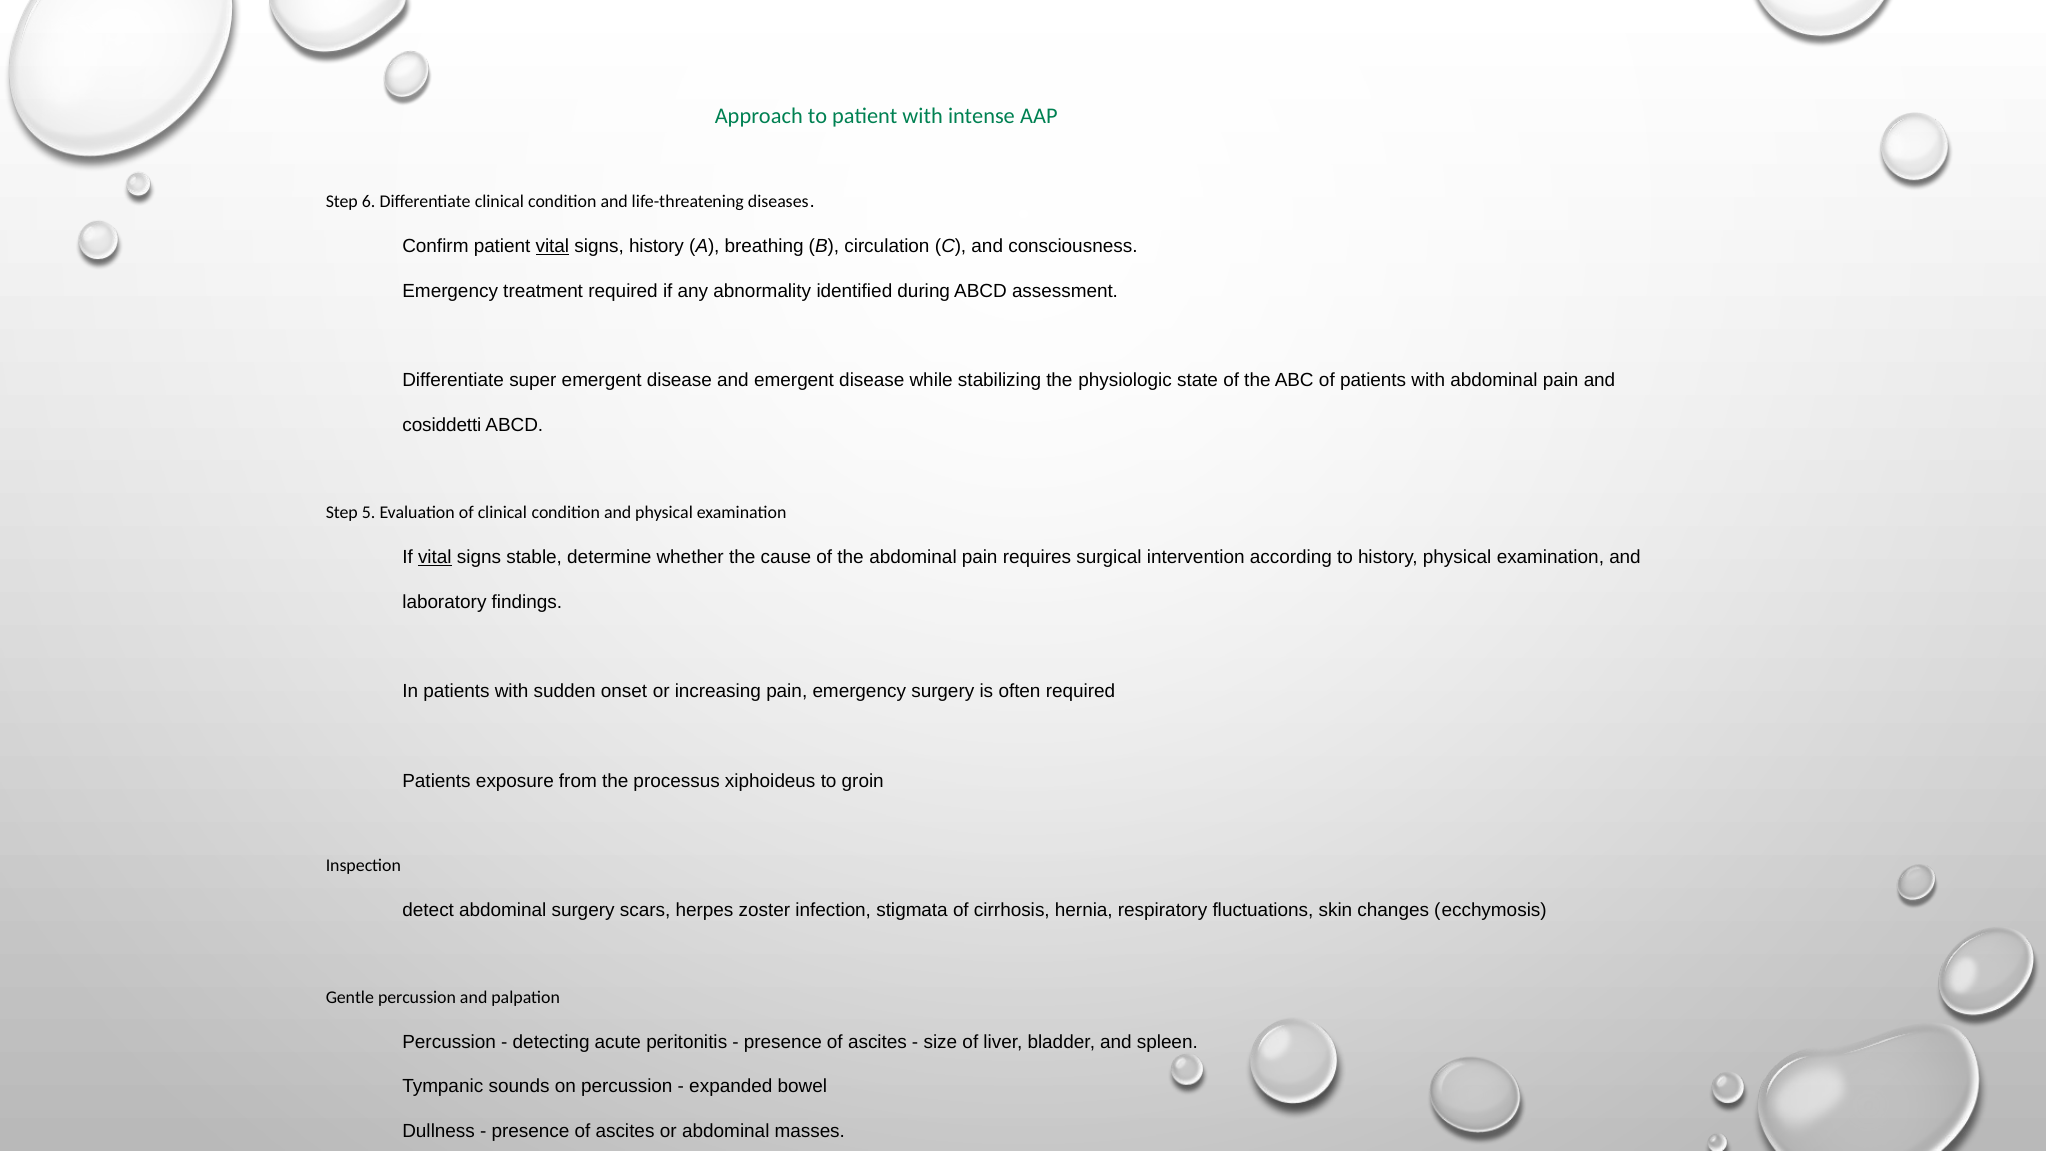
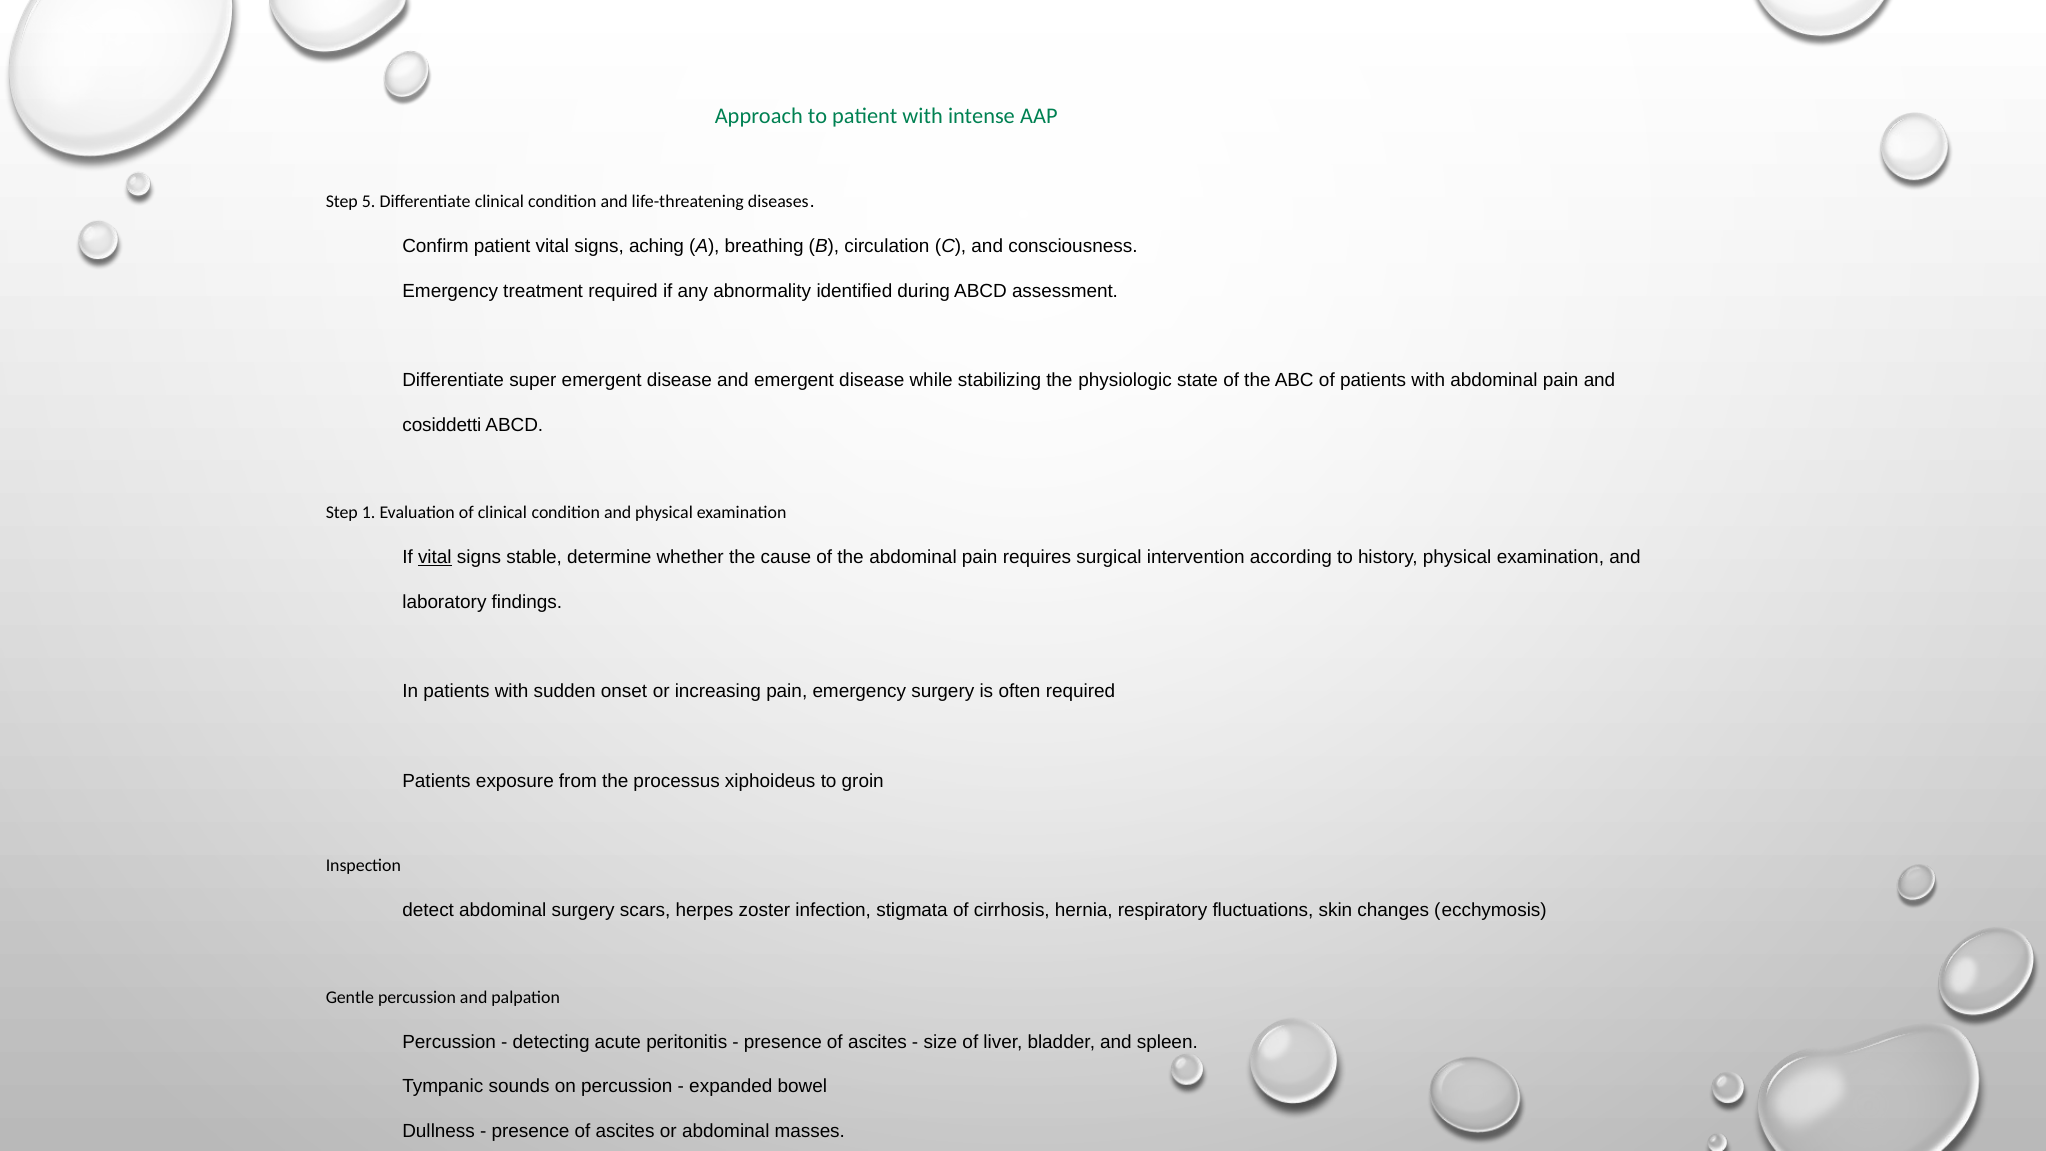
6: 6 -> 5
vital at (552, 246) underline: present -> none
signs history: history -> aching
5: 5 -> 1
